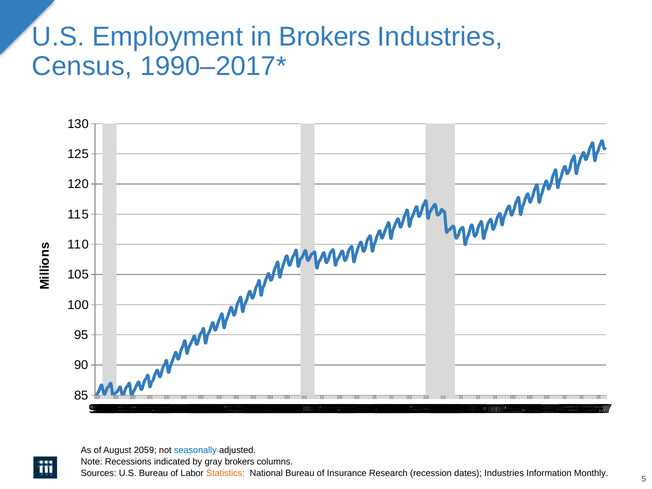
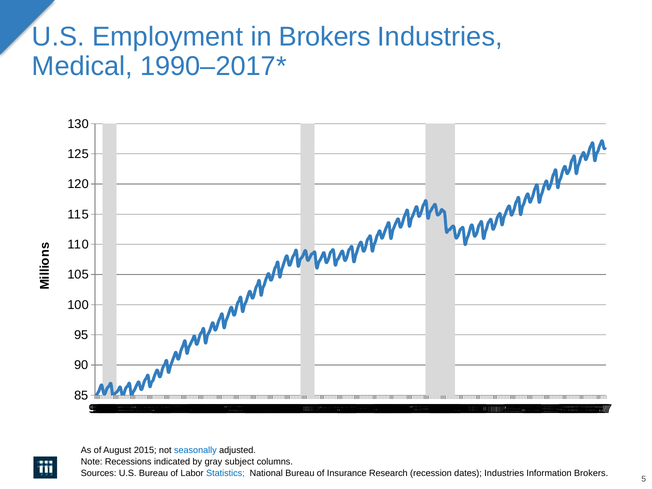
Census: Census -> Medical
2059: 2059 -> 2015
gray brokers: brokers -> subject
Statistics colour: orange -> blue
Information Monthly: Monthly -> Brokers
